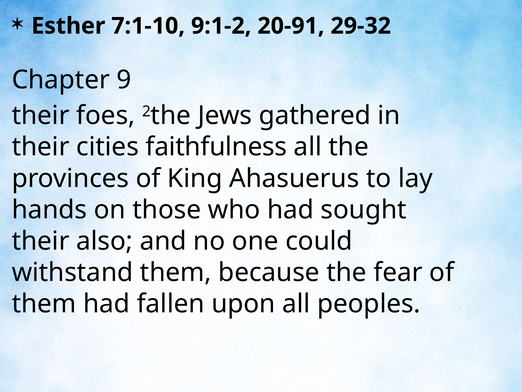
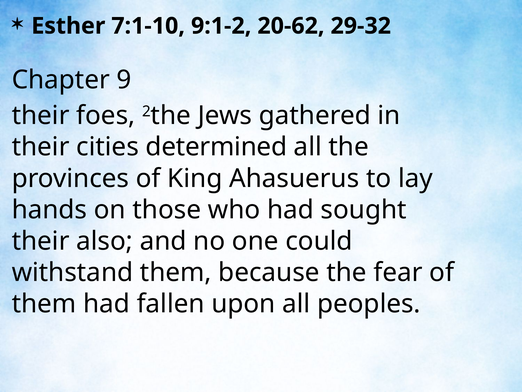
20-91: 20-91 -> 20-62
faithfulness: faithfulness -> determined
